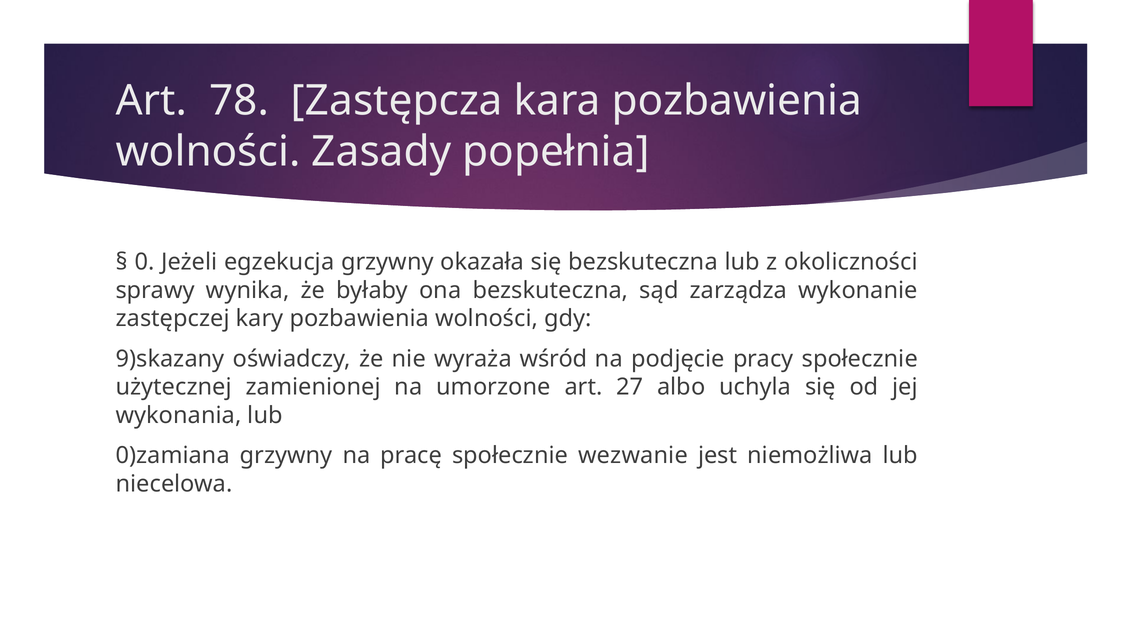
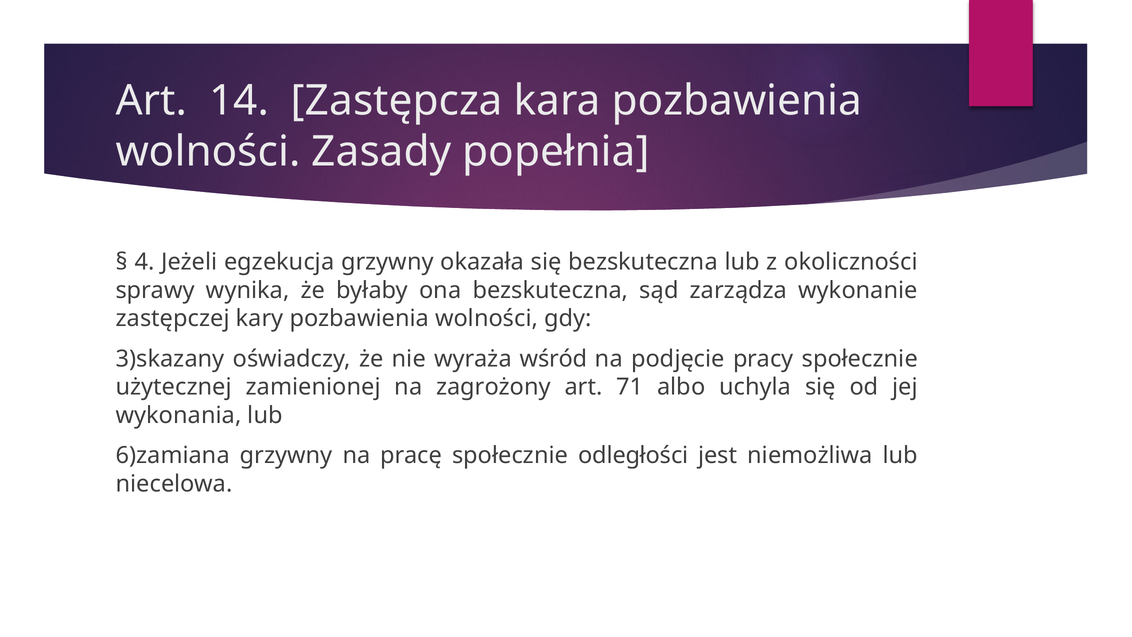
78: 78 -> 14
0: 0 -> 4
9)skazany: 9)skazany -> 3)skazany
umorzone: umorzone -> zagrożony
27: 27 -> 71
0)zamiana: 0)zamiana -> 6)zamiana
wezwanie: wezwanie -> odległości
